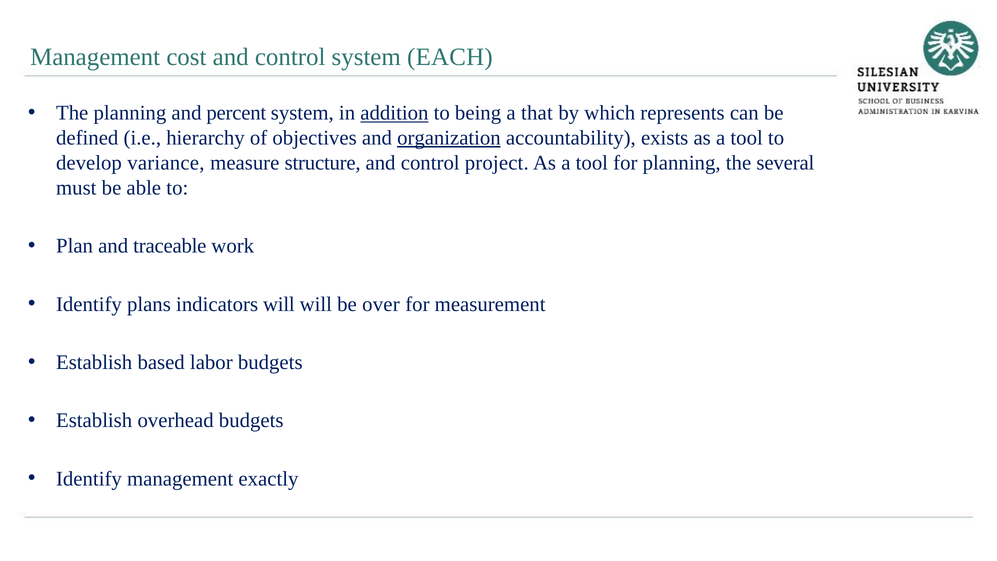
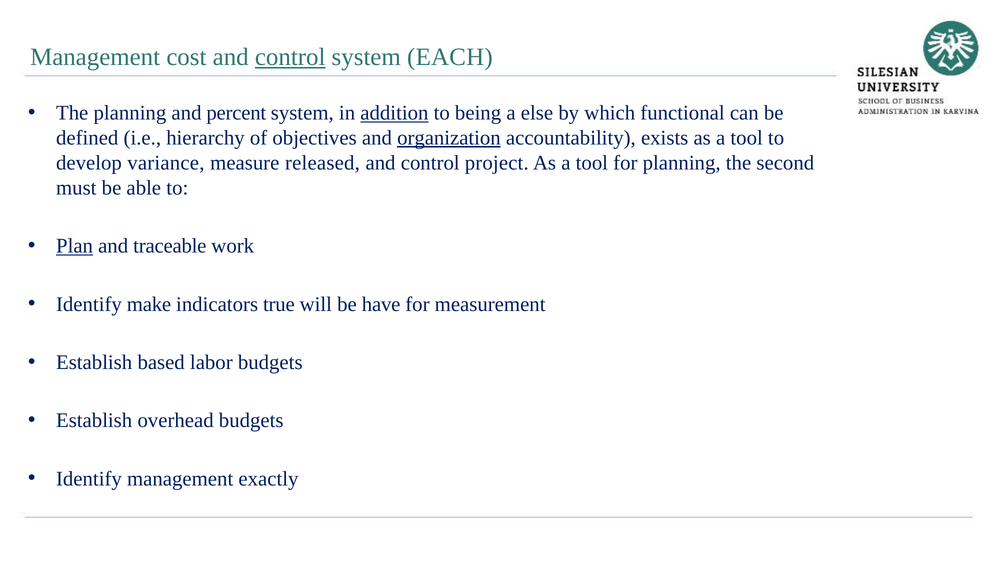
control at (290, 57) underline: none -> present
that: that -> else
represents: represents -> functional
structure: structure -> released
several: several -> second
Plan underline: none -> present
plans: plans -> make
indicators will: will -> true
over: over -> have
